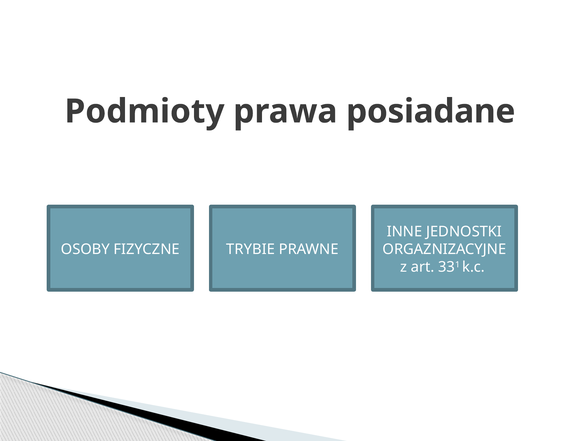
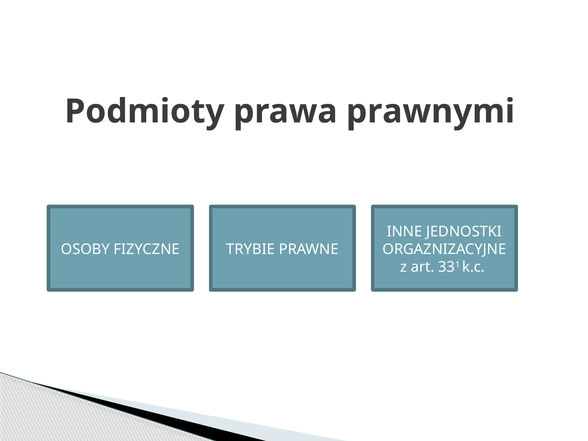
posiadane: posiadane -> prawnymi
